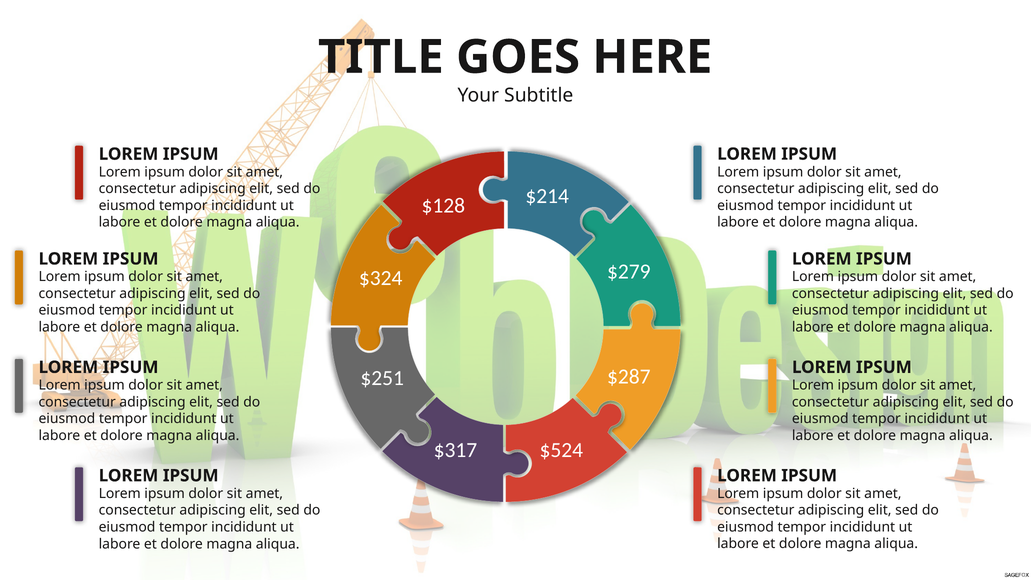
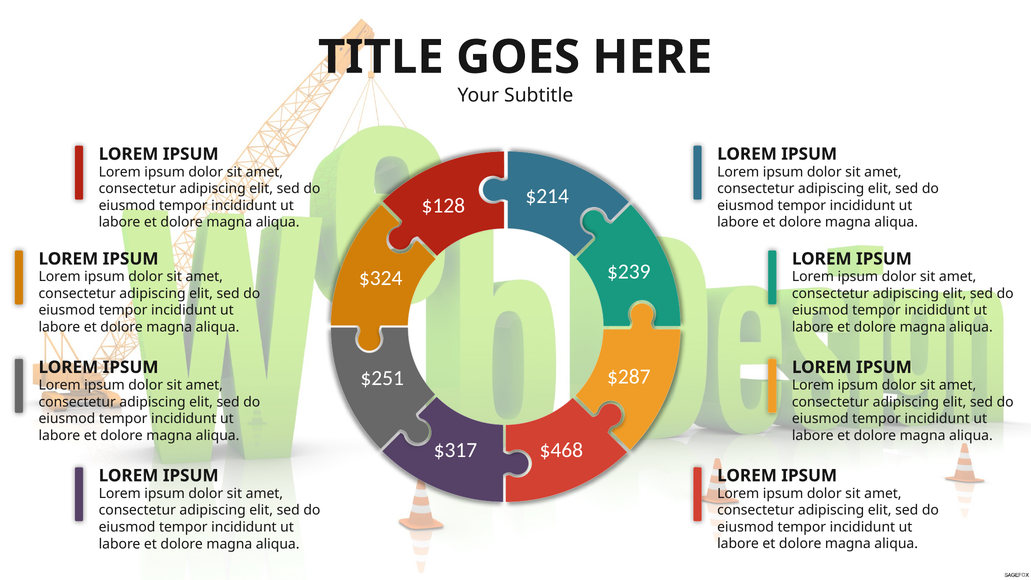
$279: $279 -> $239
$524: $524 -> $468
